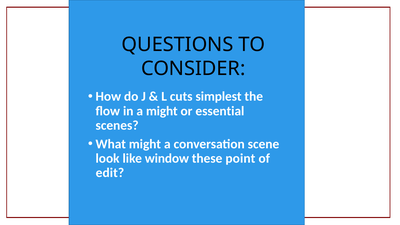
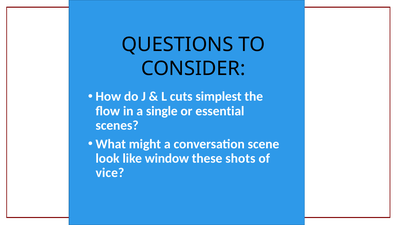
a might: might -> single
point: point -> shots
edit: edit -> vice
